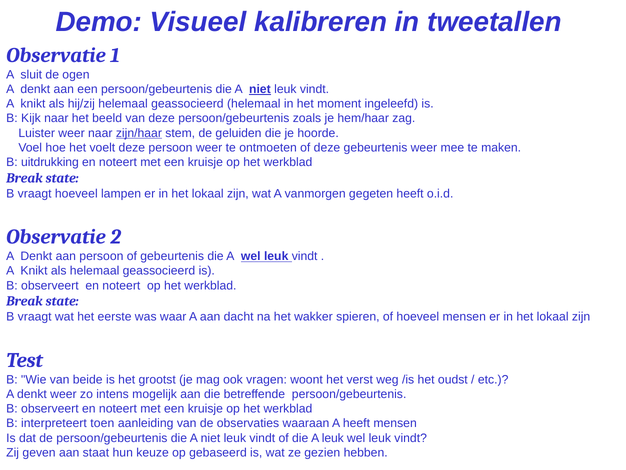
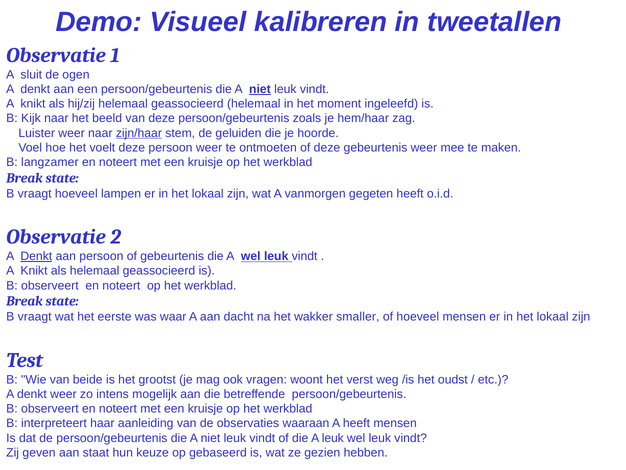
uitdrukking: uitdrukking -> langzamer
Denkt at (36, 256) underline: none -> present
spieren: spieren -> smaller
toen: toen -> haar
